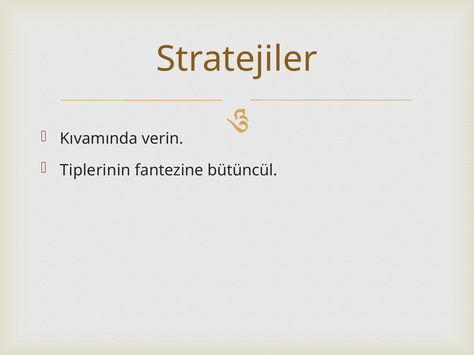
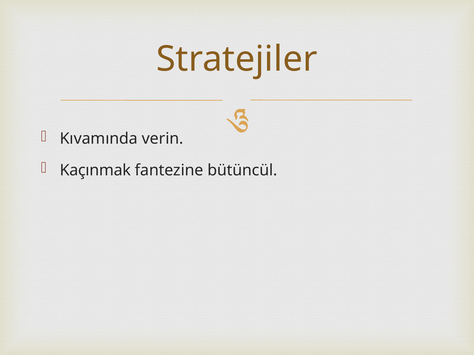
Tiplerinin: Tiplerinin -> Kaçınmak
